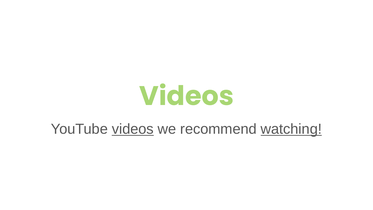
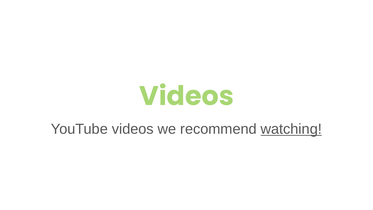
videos at (133, 129) underline: present -> none
